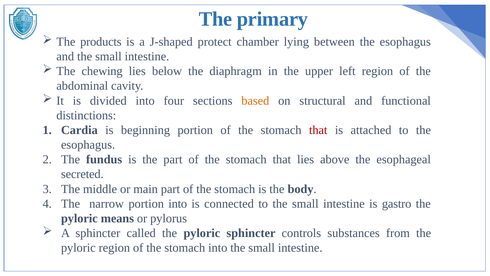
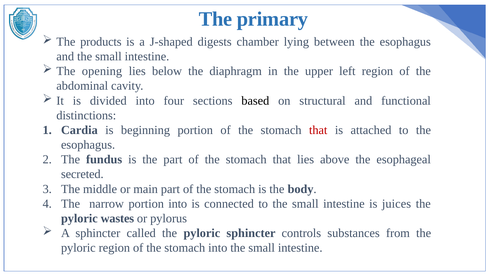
protect: protect -> digests
chewing: chewing -> opening
based colour: orange -> black
gastro: gastro -> juices
means: means -> wastes
